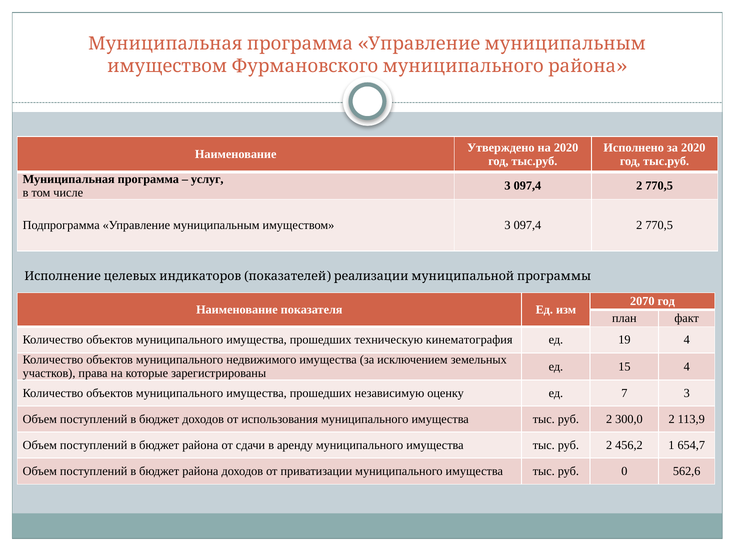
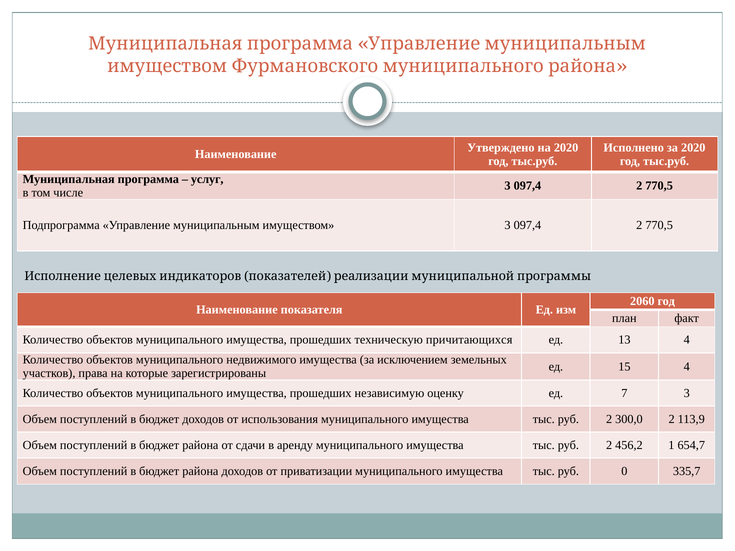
2070: 2070 -> 2060
кинематография: кинематография -> причитающихся
19: 19 -> 13
562,6: 562,6 -> 335,7
